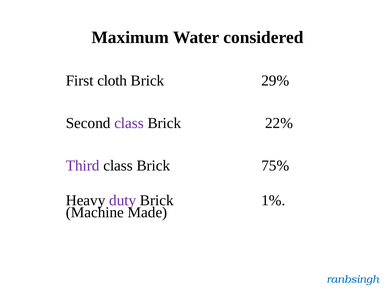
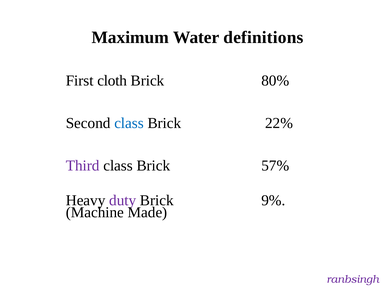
considered: considered -> definitions
29%: 29% -> 80%
class at (129, 123) colour: purple -> blue
75%: 75% -> 57%
1%: 1% -> 9%
ranbsingh colour: blue -> purple
